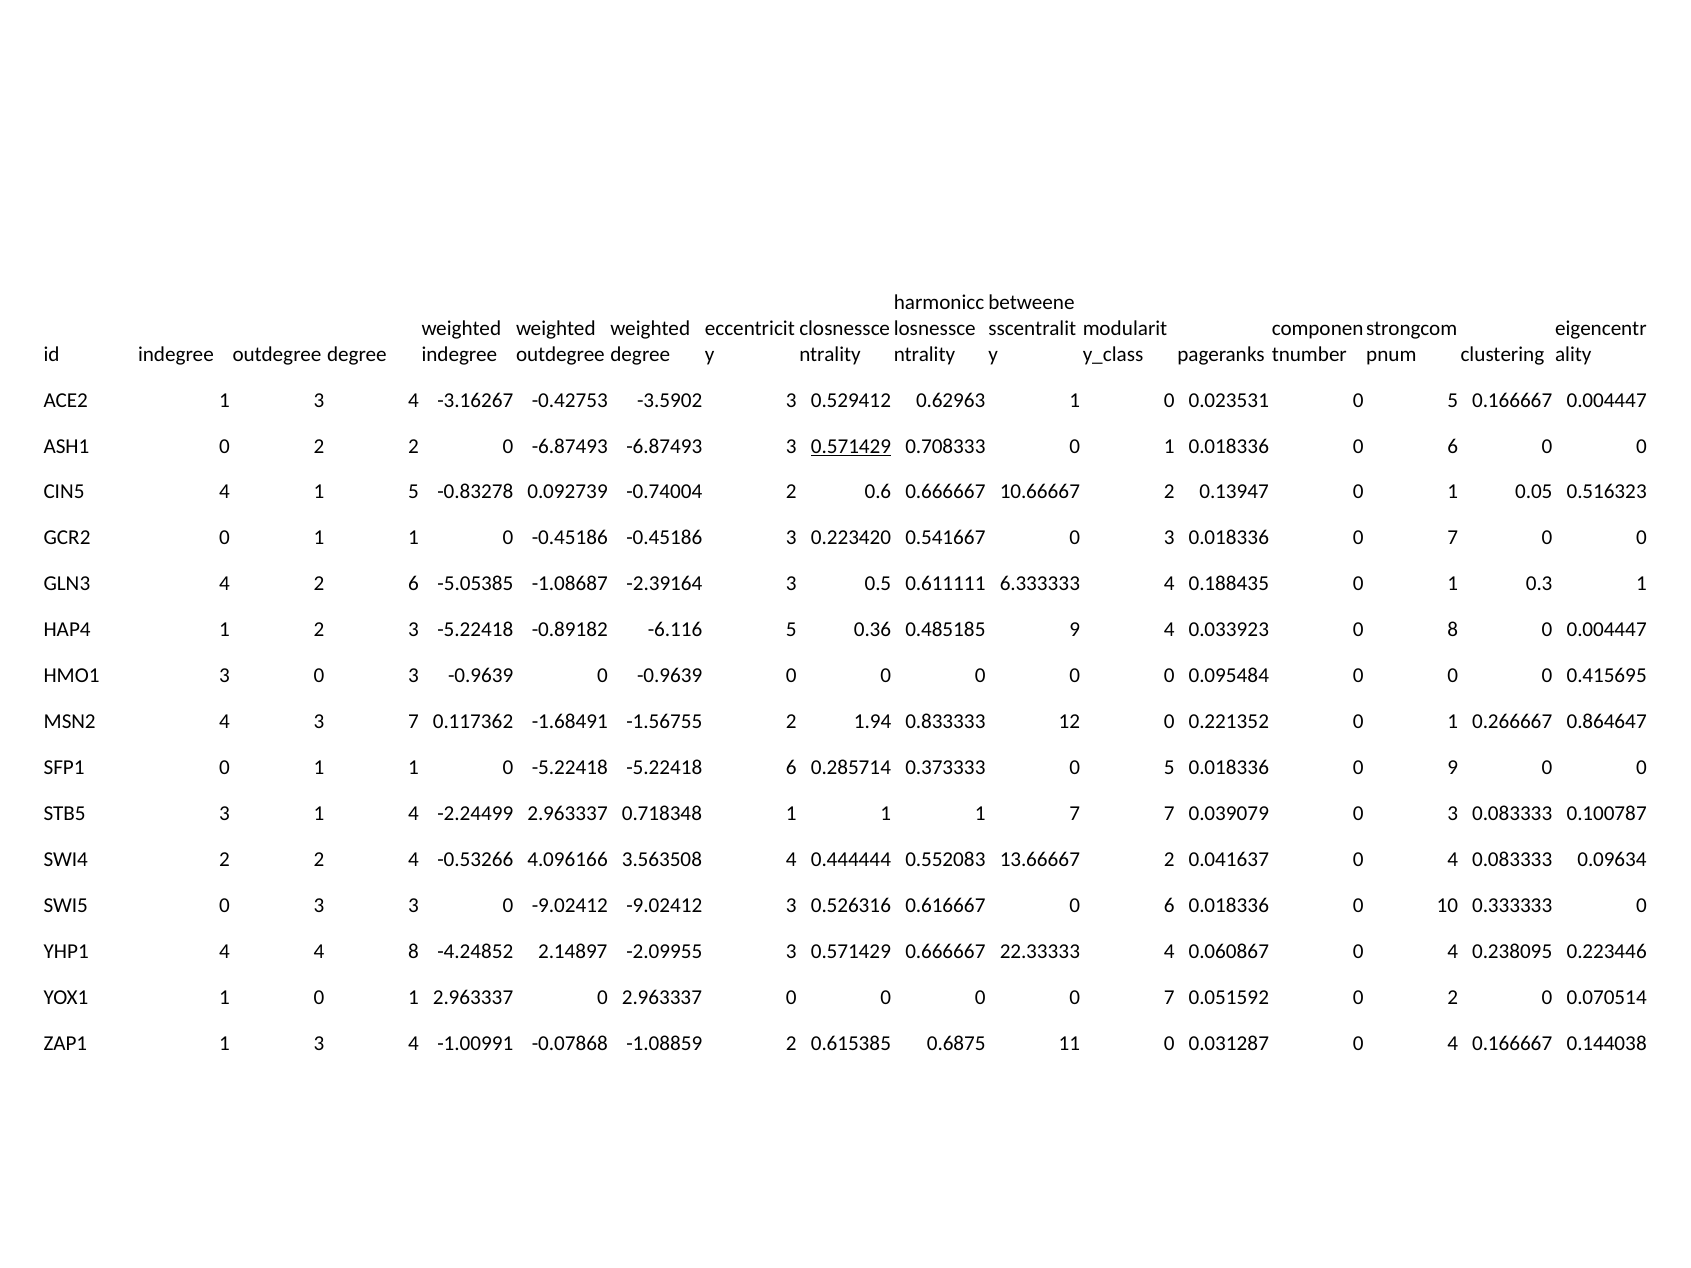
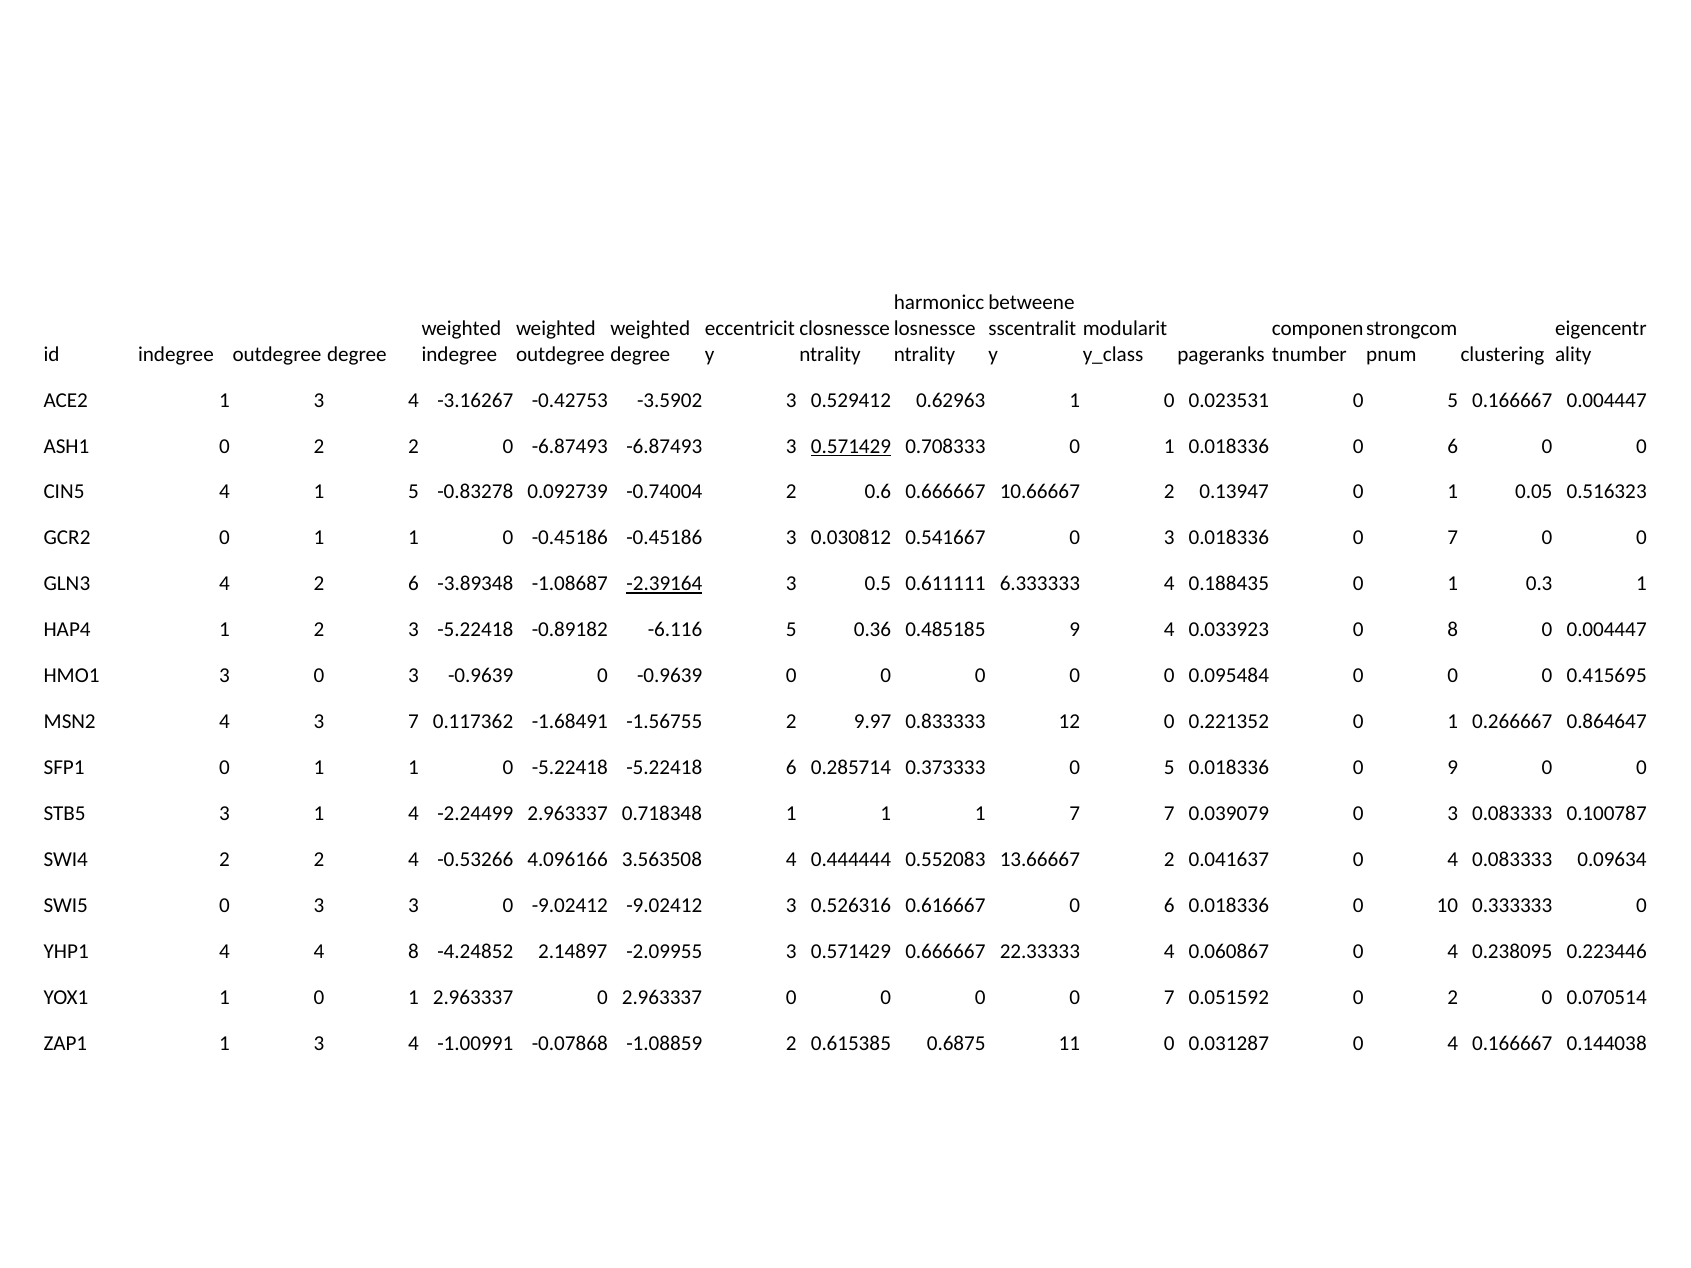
0.223420: 0.223420 -> 0.030812
-5.05385: -5.05385 -> -3.89348
-2.39164 underline: none -> present
1.94: 1.94 -> 9.97
